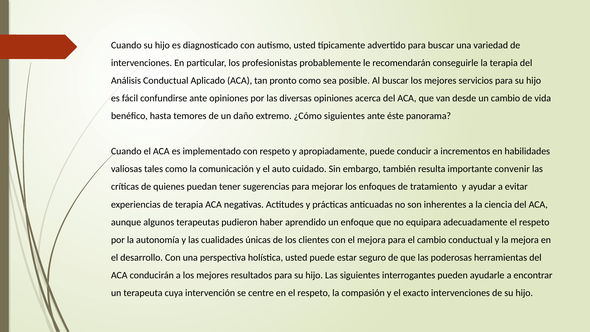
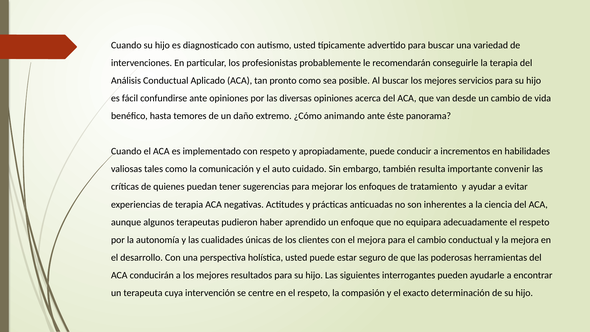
¿Cómo siguientes: siguientes -> animando
exacto intervenciones: intervenciones -> determinación
